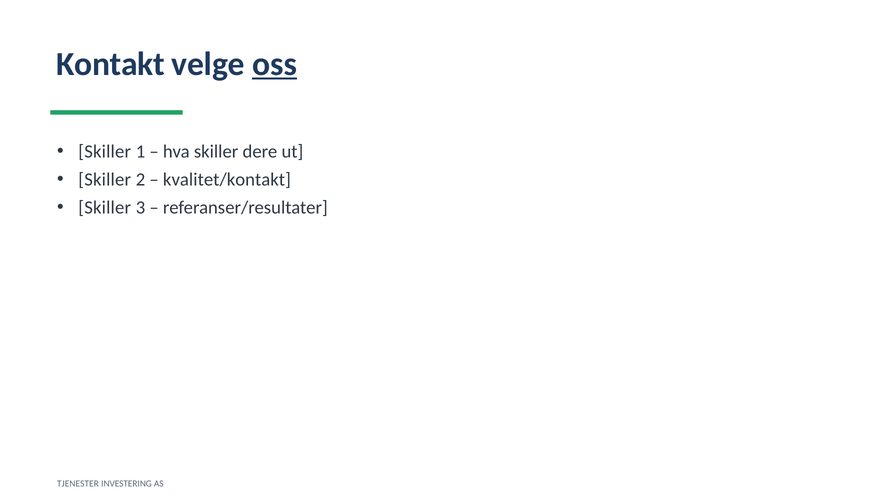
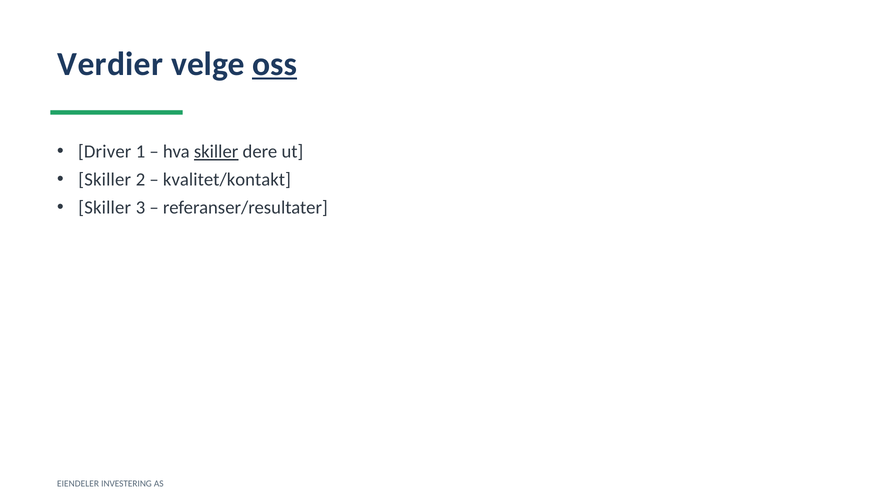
Kontakt: Kontakt -> Verdier
Skiller at (105, 152): Skiller -> Driver
skiller at (216, 152) underline: none -> present
TJENESTER: TJENESTER -> EIENDELER
